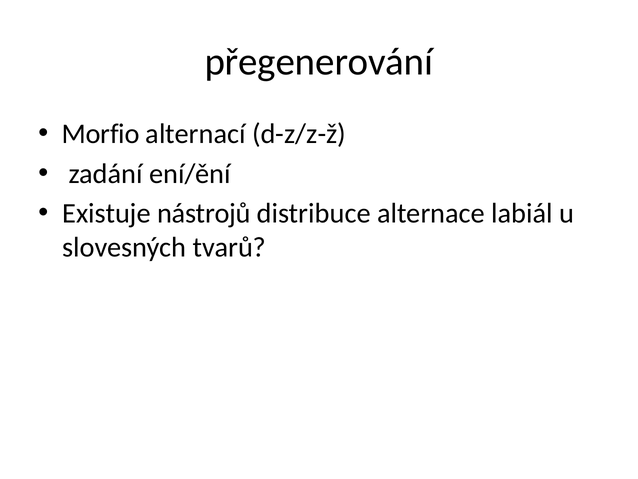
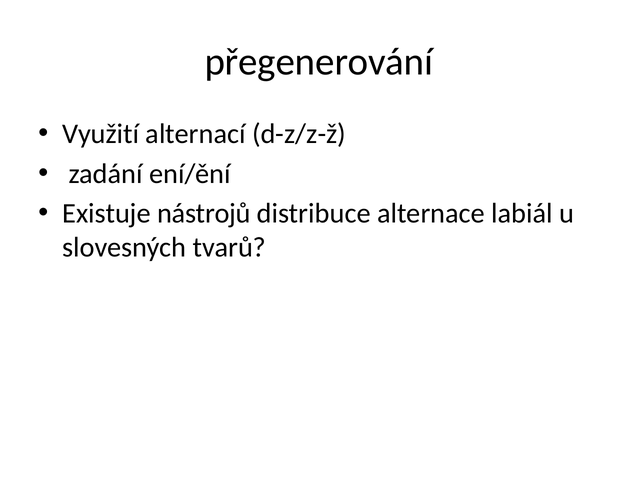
Morfio: Morfio -> Využití
